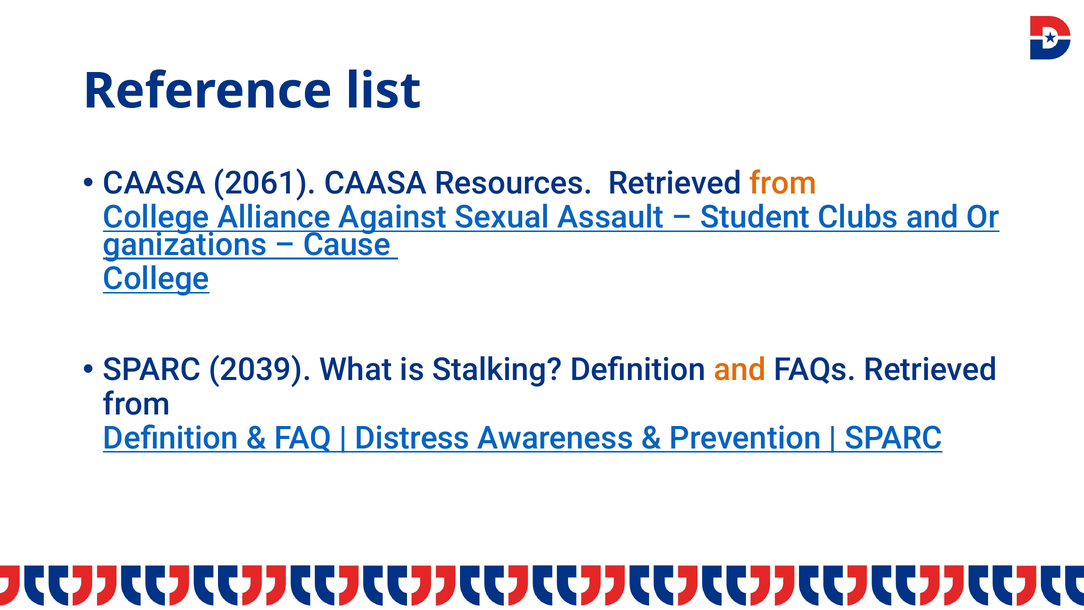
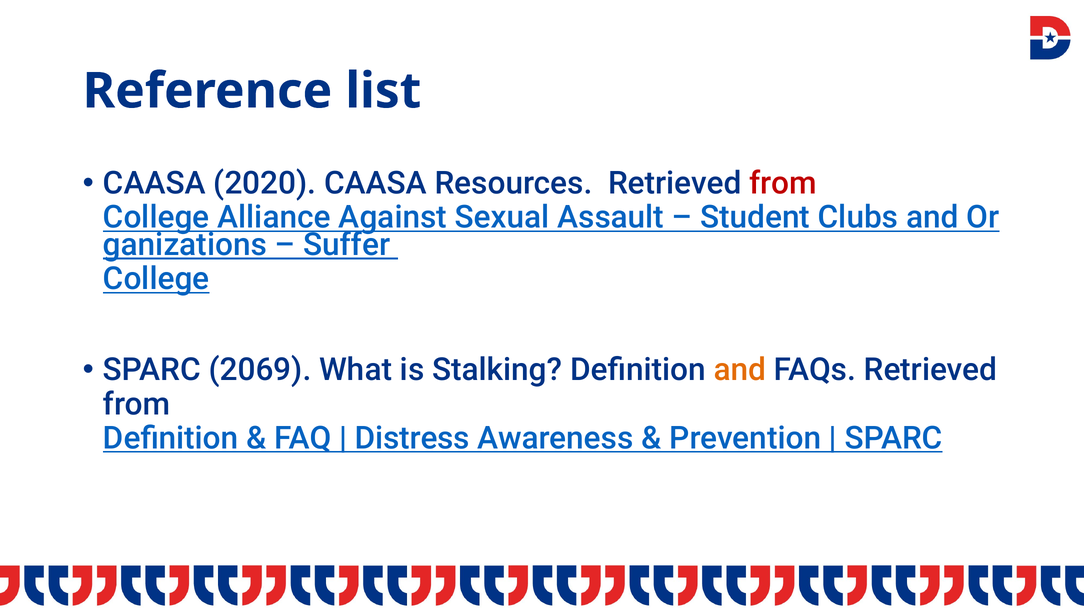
2061: 2061 -> 2020
from at (783, 183) colour: orange -> red
Cause: Cause -> Suffer
2039: 2039 -> 2069
